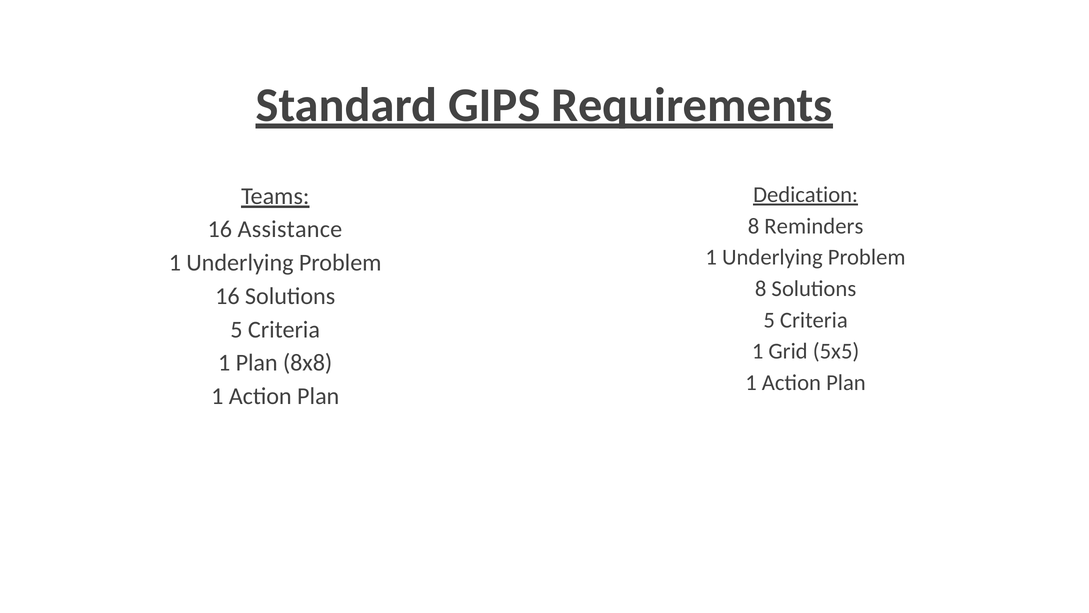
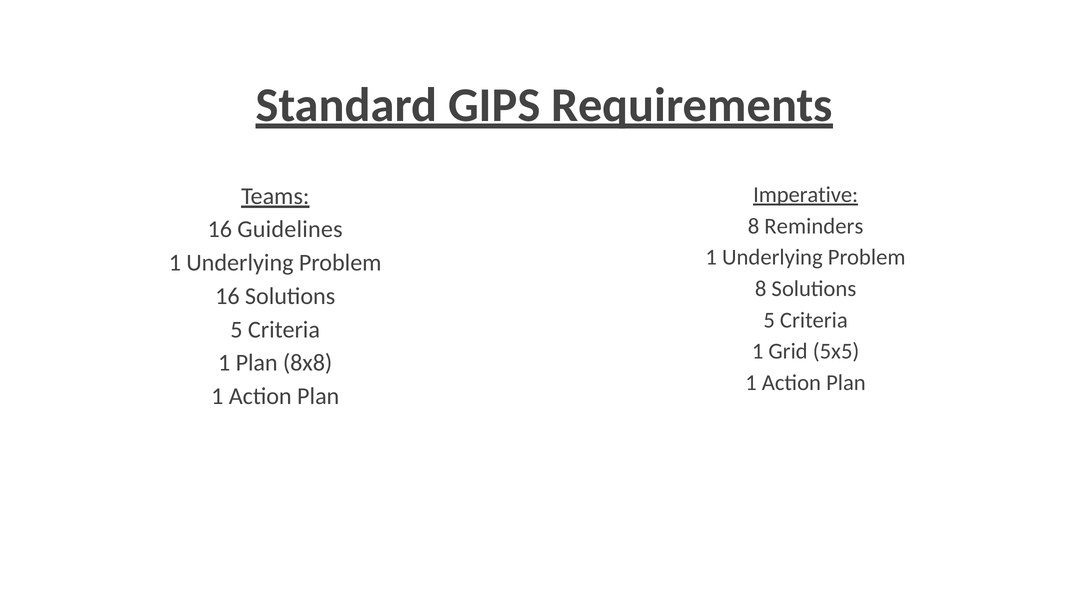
Dedication: Dedication -> Imperative
Assistance: Assistance -> Guidelines
